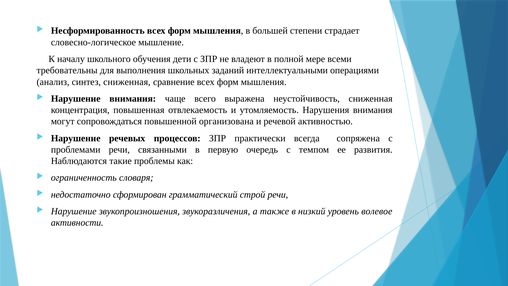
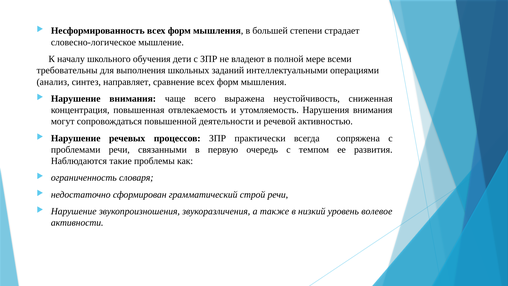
синтез сниженная: сниженная -> направляет
организована: организована -> деятельности
